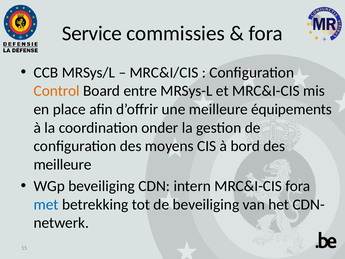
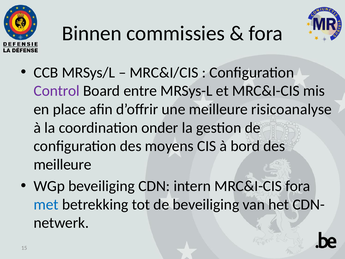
Service: Service -> Binnen
Control colour: orange -> purple
équipements: équipements -> risicoanalyse
